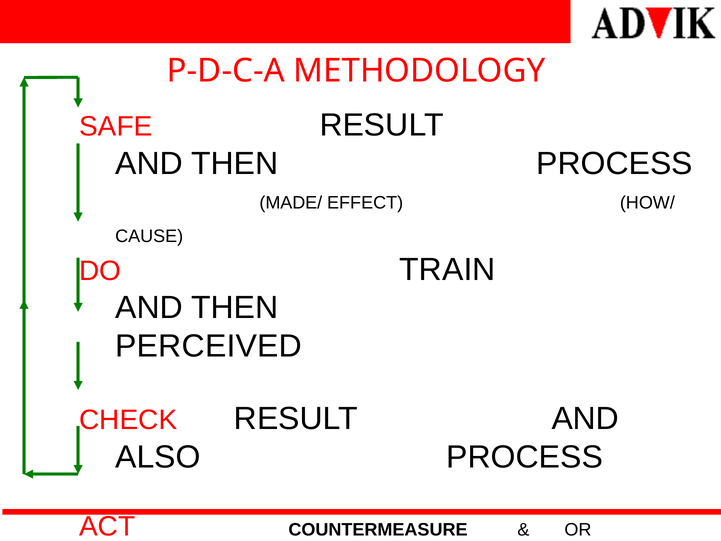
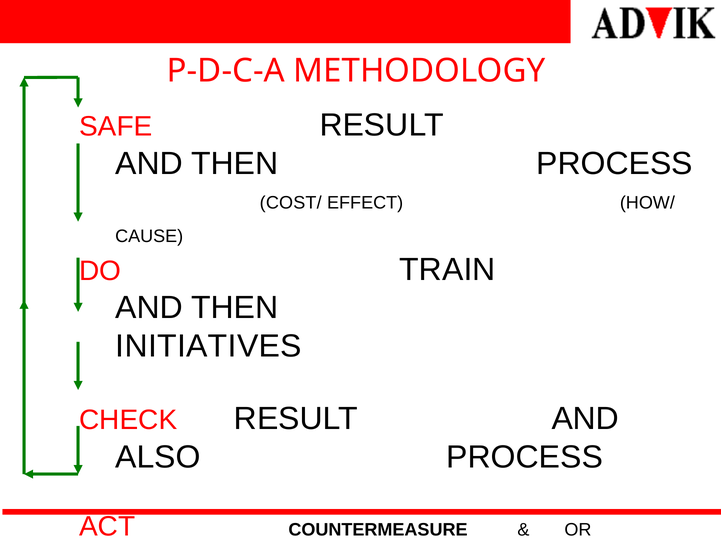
MADE/: MADE/ -> COST/
PERCEIVED: PERCEIVED -> INITIATIVES
